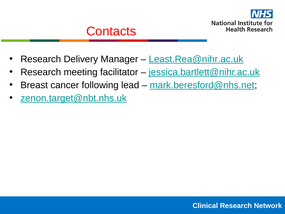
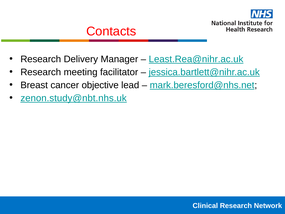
following: following -> objective
zenon.target@nbt.nhs.uk: zenon.target@nbt.nhs.uk -> zenon.study@nbt.nhs.uk
